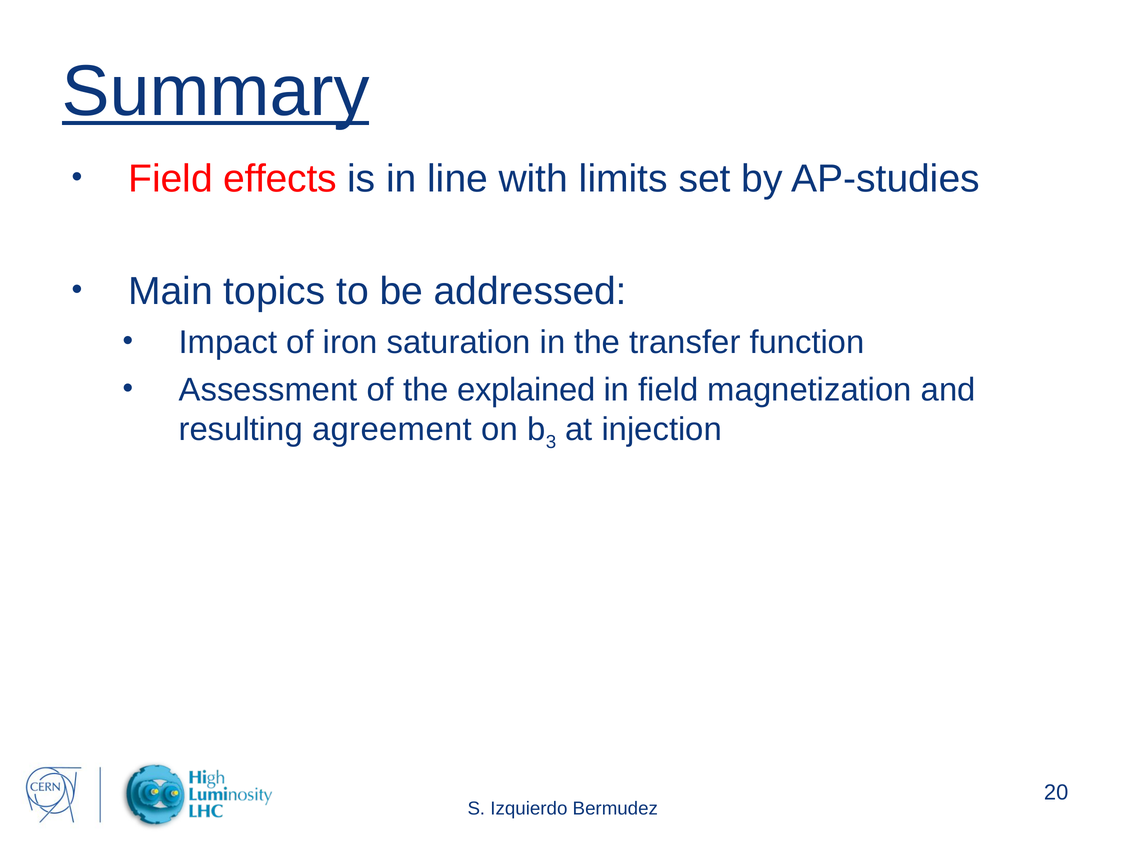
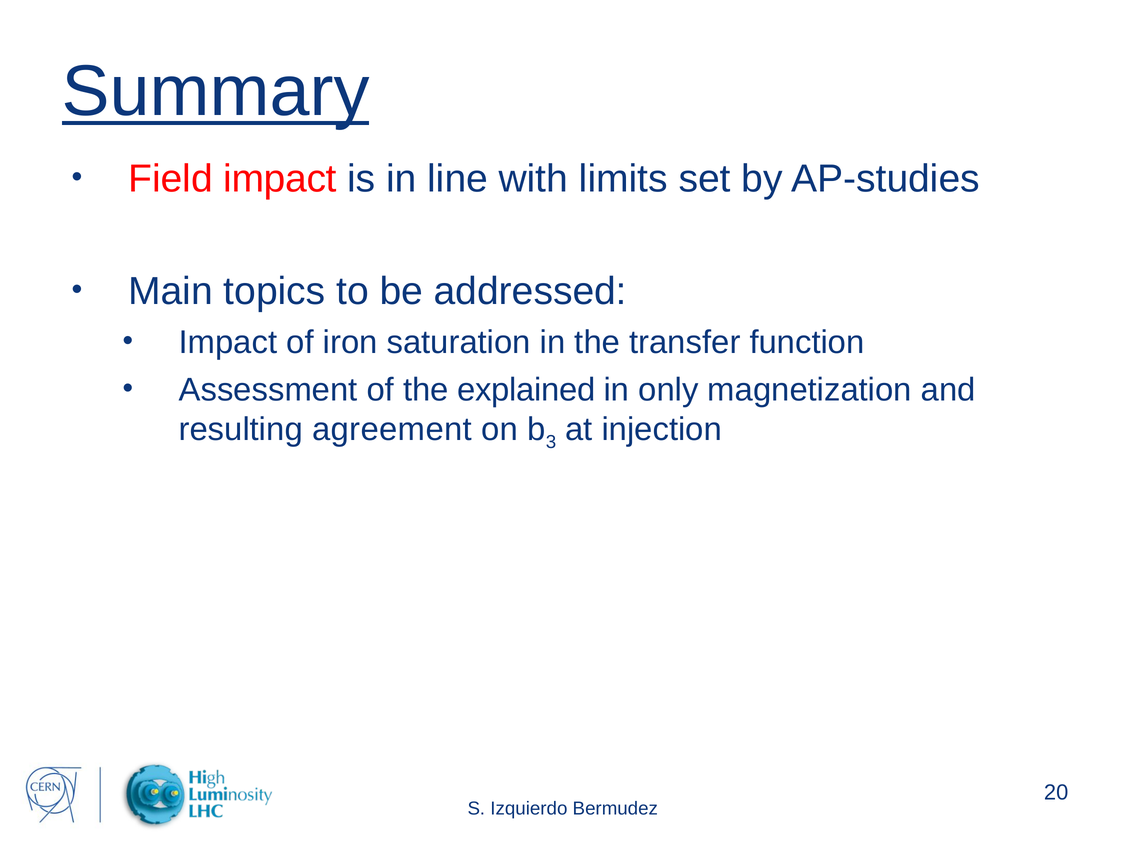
Field effects: effects -> impact
in field: field -> only
